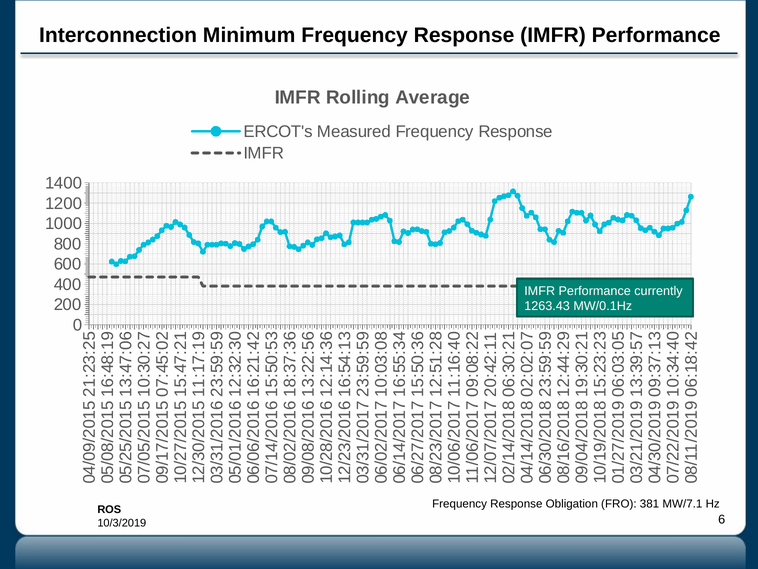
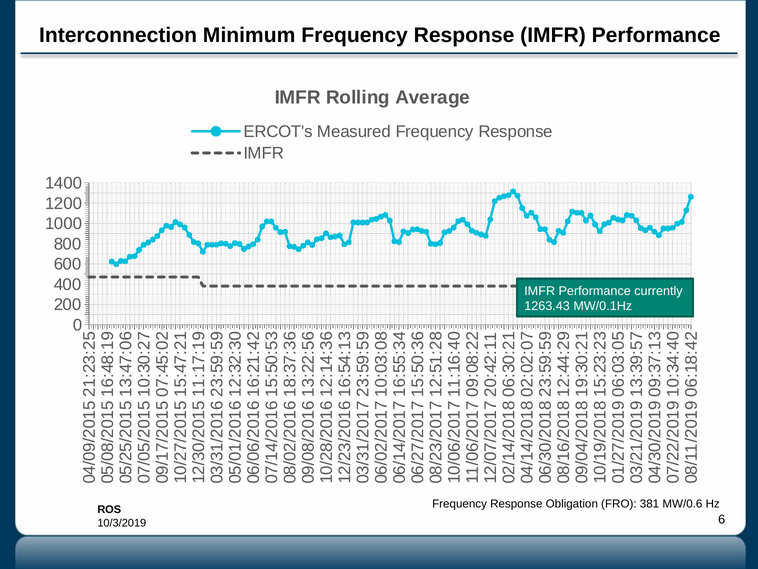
MW/7.1: MW/7.1 -> MW/0.6
